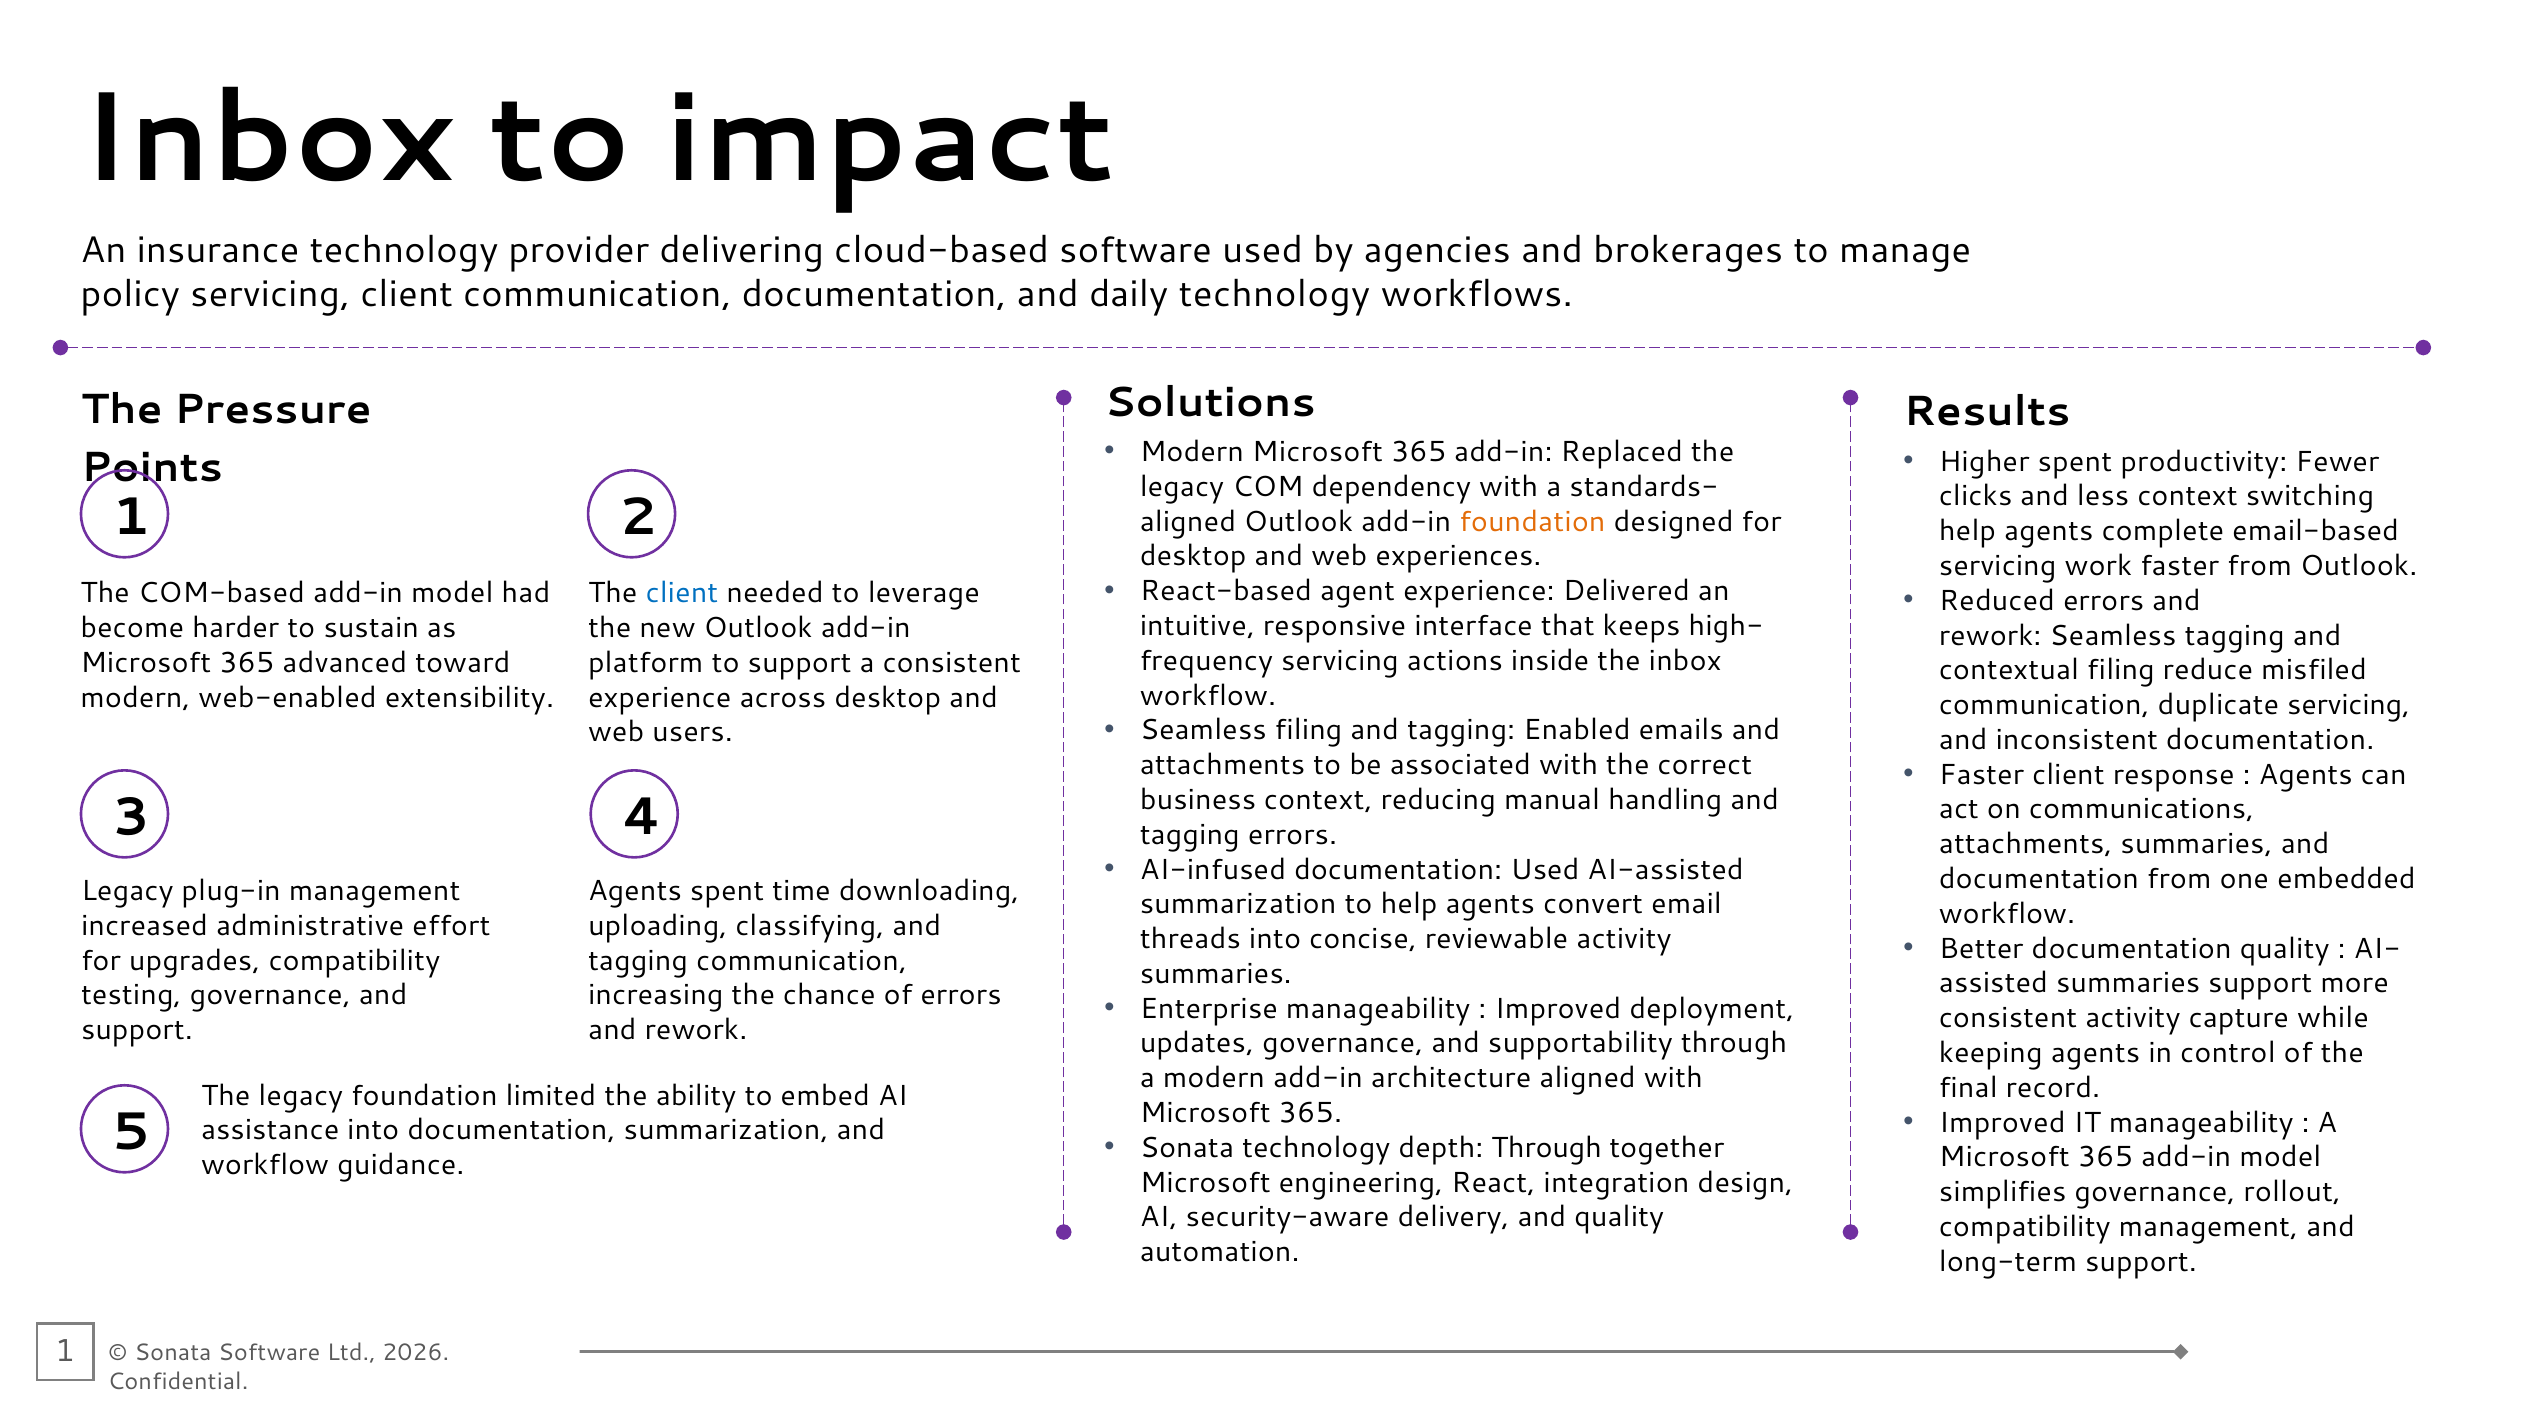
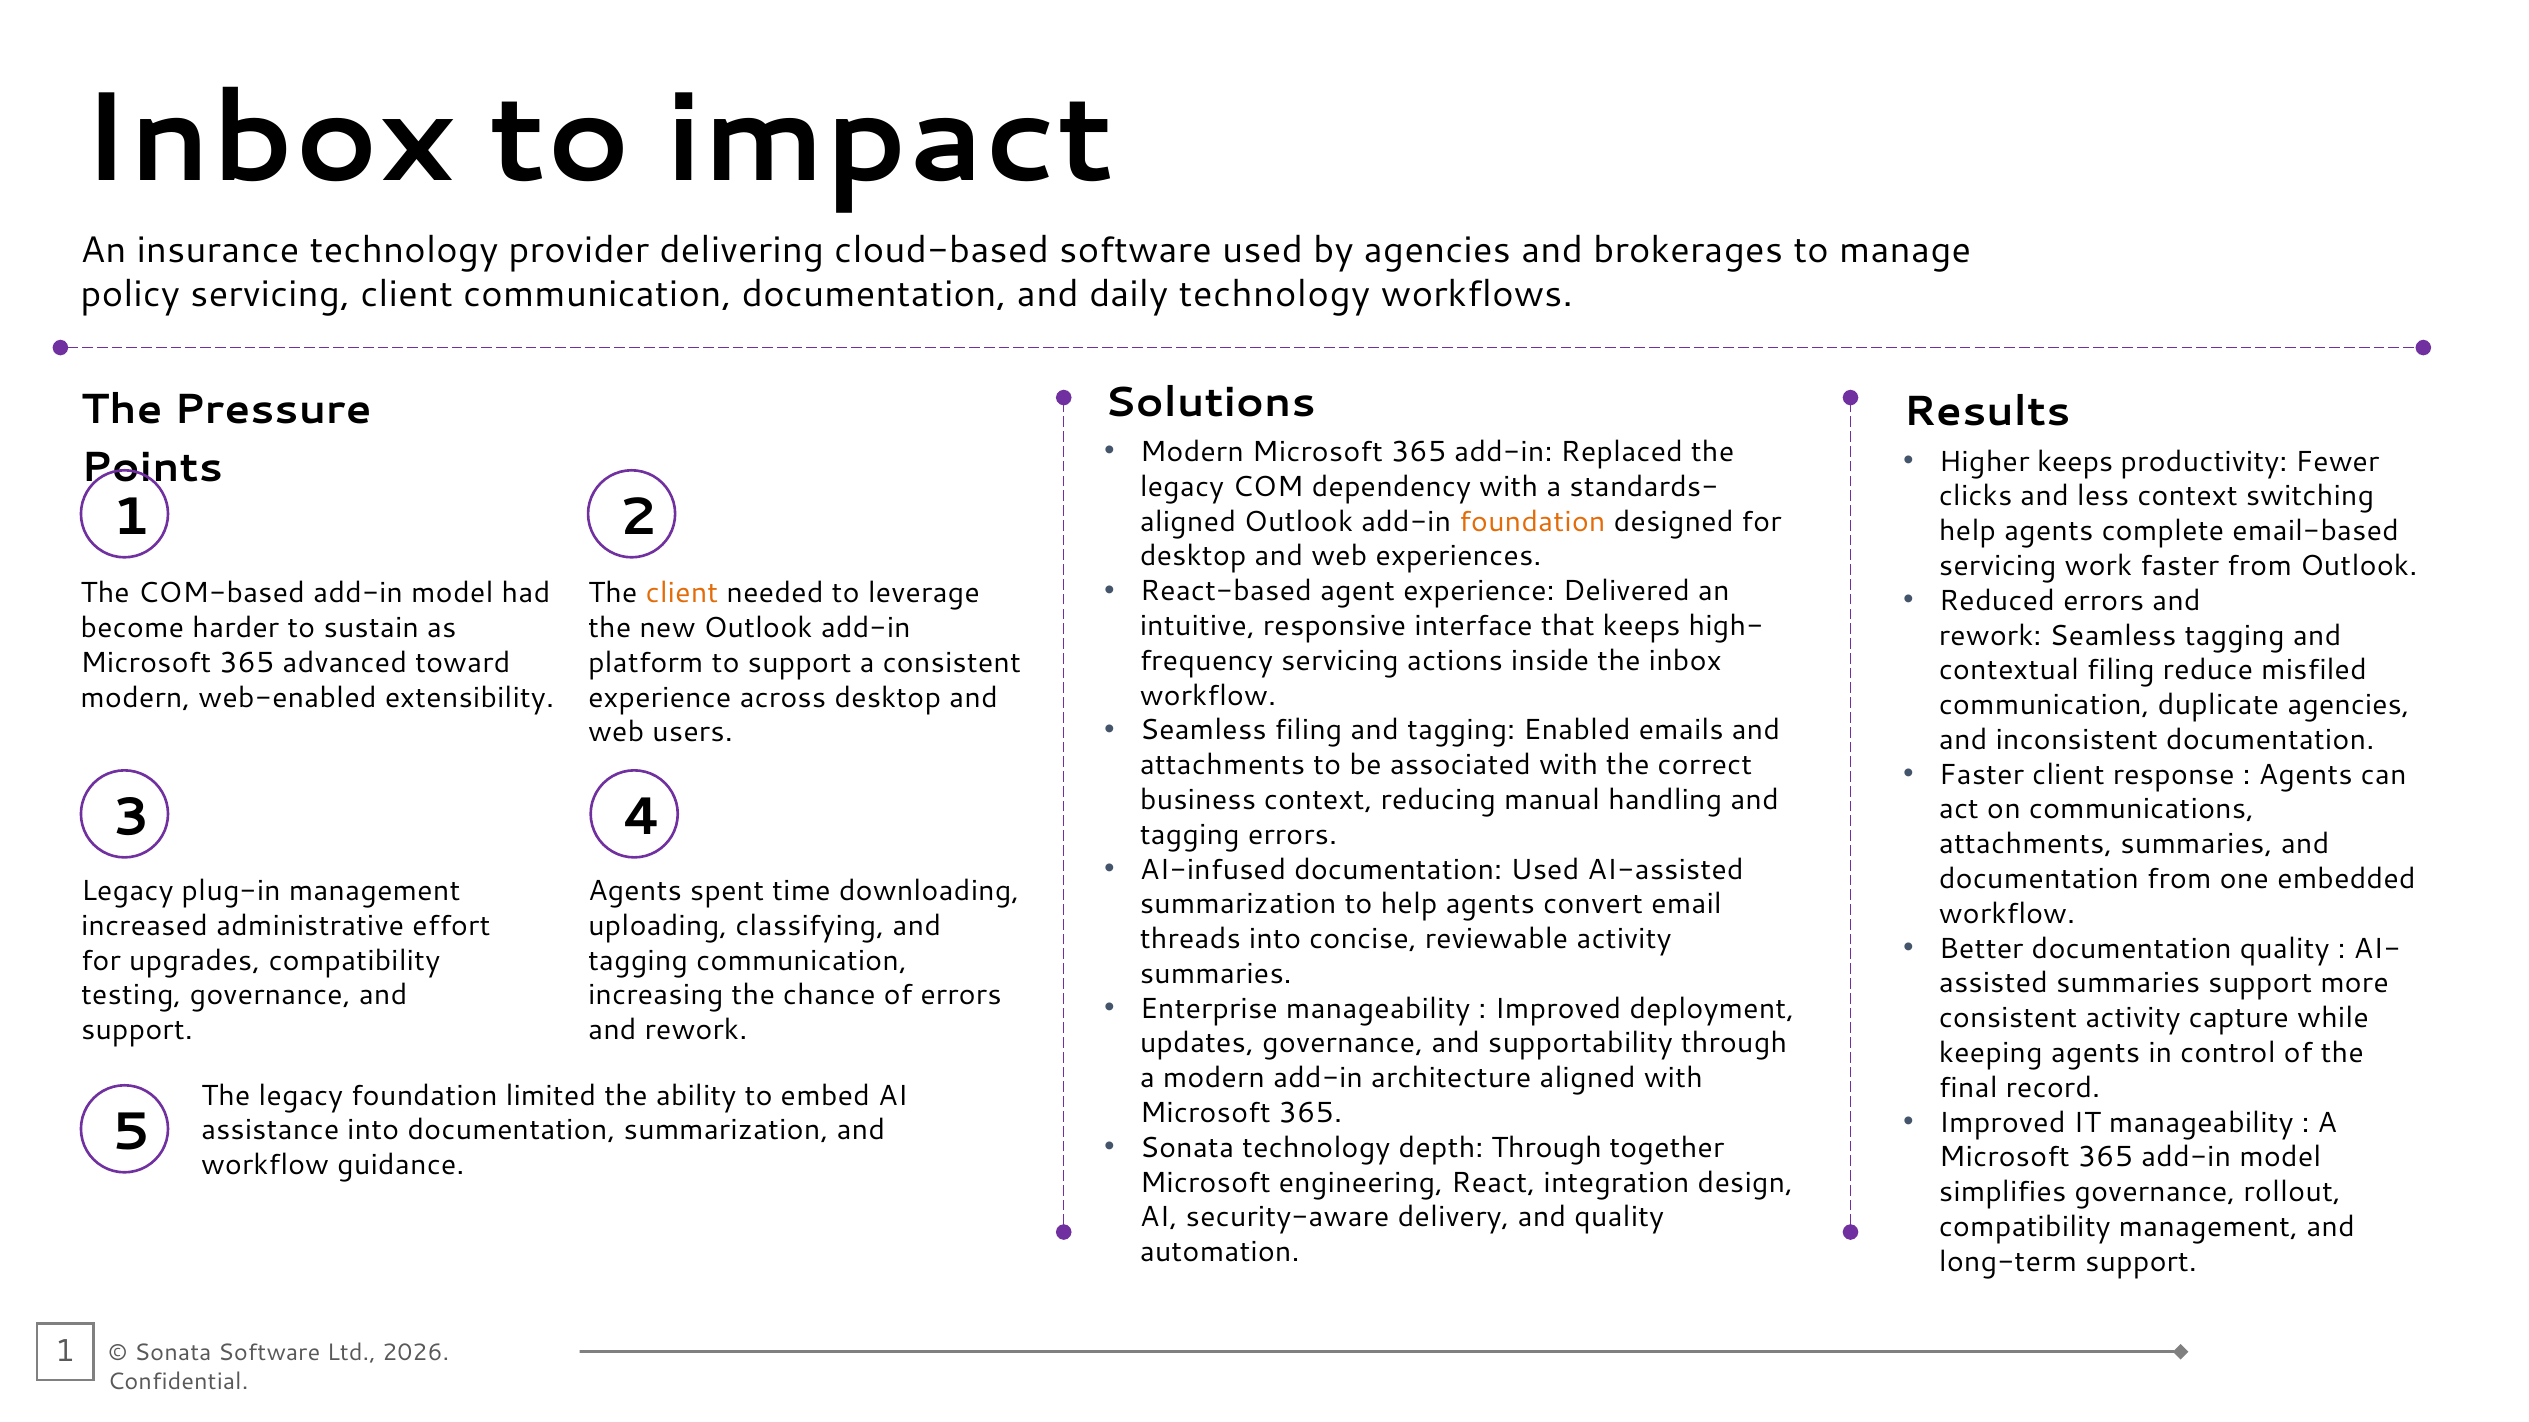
Higher spent: spent -> keeps
client at (682, 594) colour: blue -> orange
duplicate servicing: servicing -> agencies
